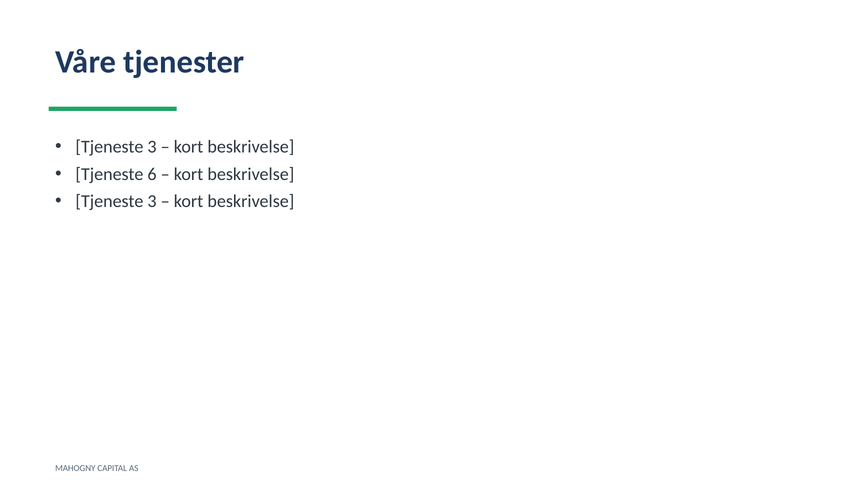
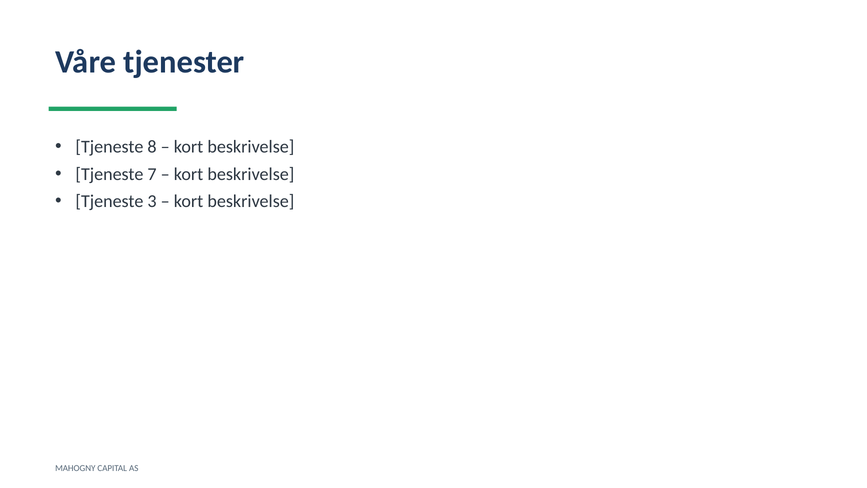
3 at (152, 147): 3 -> 8
6: 6 -> 7
